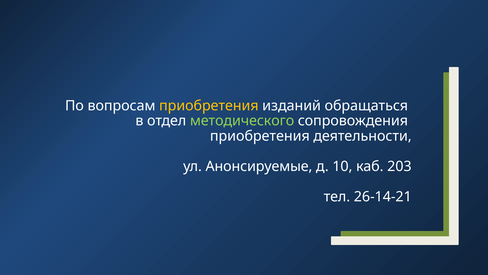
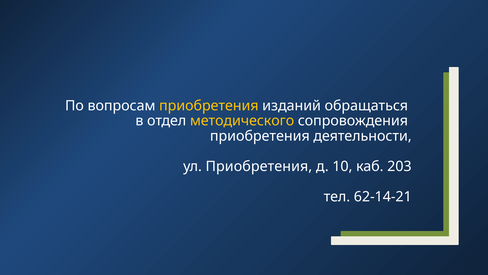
методического colour: light green -> yellow
ул Анонсируемые: Анонсируемые -> Приобретения
26-14-21: 26-14-21 -> 62-14-21
